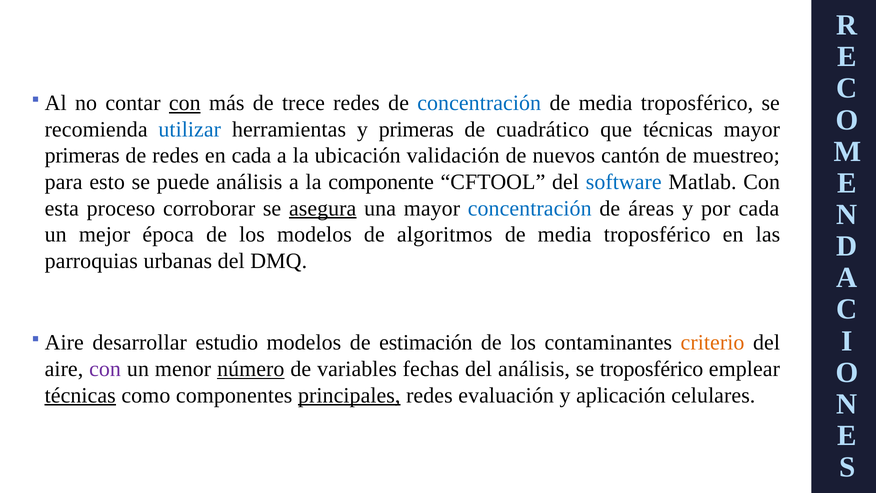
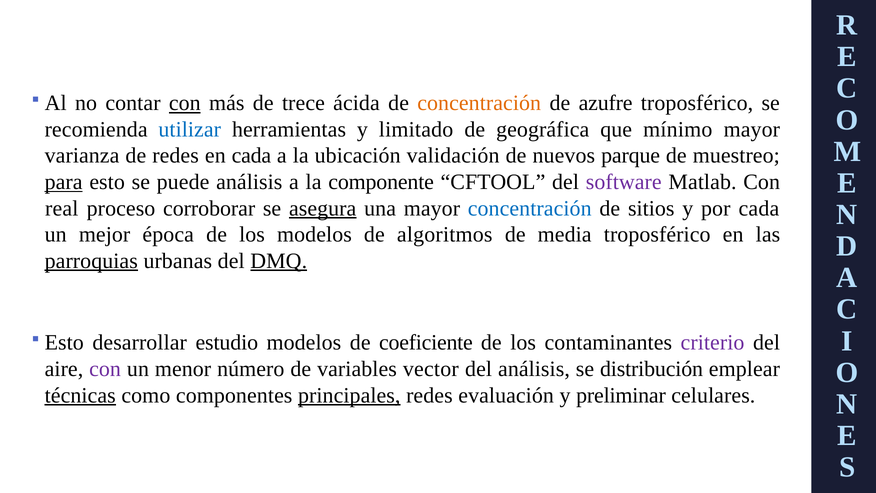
trece redes: redes -> ácida
concentración at (479, 103) colour: blue -> orange
media at (606, 103): media -> azufre
y primeras: primeras -> limitado
cuadrático: cuadrático -> geográfica
que técnicas: técnicas -> mínimo
primeras at (82, 156): primeras -> varianza
cantón: cantón -> parque
para underline: none -> present
software colour: blue -> purple
esta: esta -> real
áreas: áreas -> sitios
parroquias underline: none -> present
DMQ underline: none -> present
Aire at (64, 343): Aire -> Esto
estimación: estimación -> coeficiente
criterio colour: orange -> purple
número underline: present -> none
fechas: fechas -> vector
se troposférico: troposférico -> distribución
aplicación: aplicación -> preliminar
